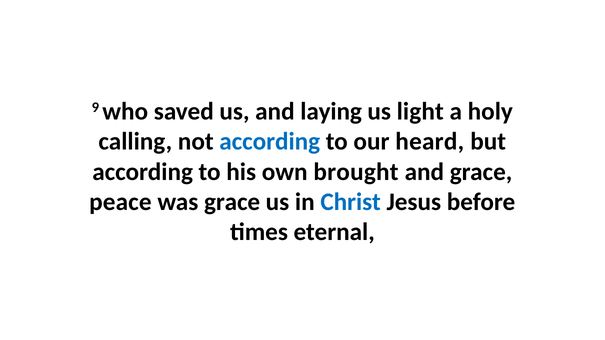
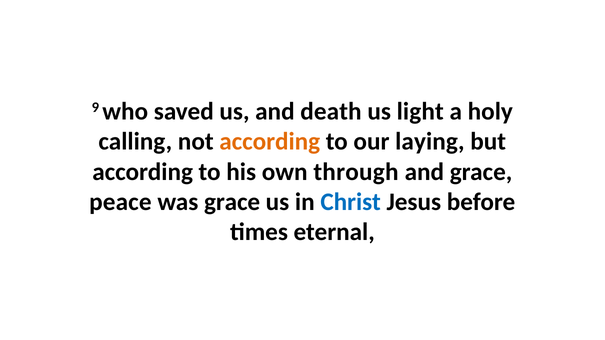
laying: laying -> death
according at (270, 142) colour: blue -> orange
heard: heard -> laying
brought: brought -> through
